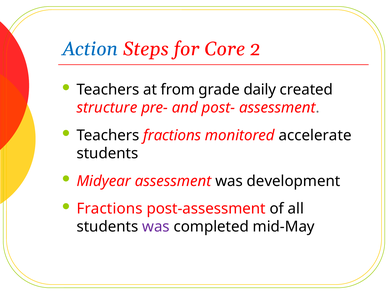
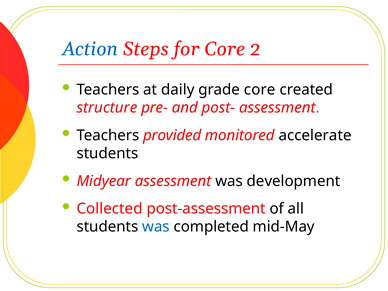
from: from -> daily
grade daily: daily -> core
Teachers fractions: fractions -> provided
Fractions at (110, 209): Fractions -> Collected
was at (156, 227) colour: purple -> blue
